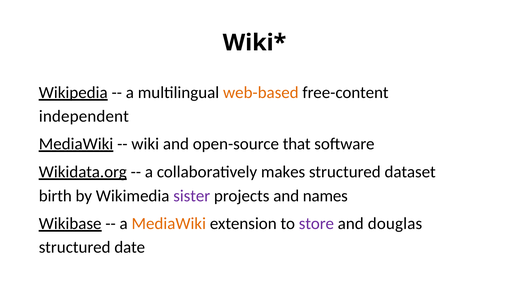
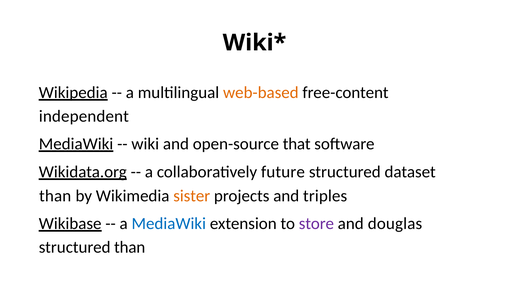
makes: makes -> future
birth at (55, 196): birth -> than
sister colour: purple -> orange
names: names -> triples
MediaWiki at (169, 224) colour: orange -> blue
structured date: date -> than
